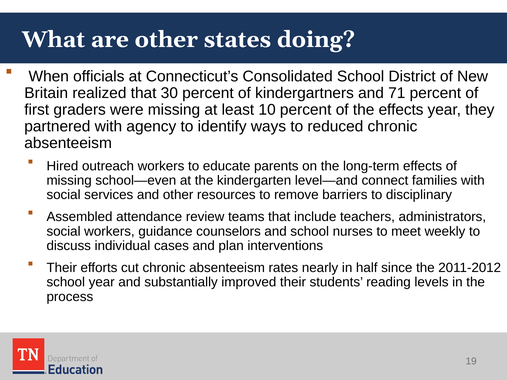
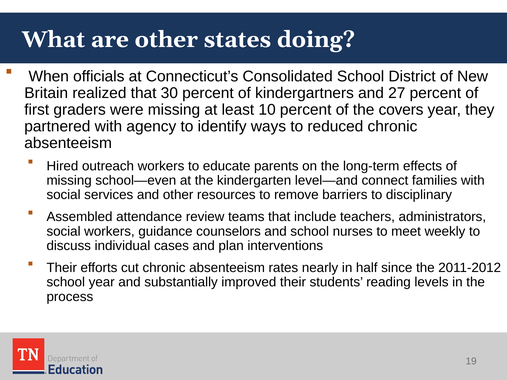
71: 71 -> 27
the effects: effects -> covers
